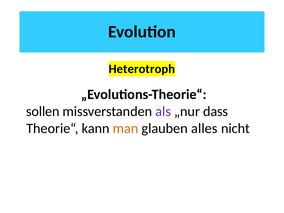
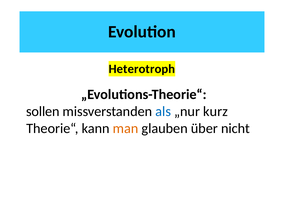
als colour: purple -> blue
dass: dass -> kurz
alles: alles -> über
